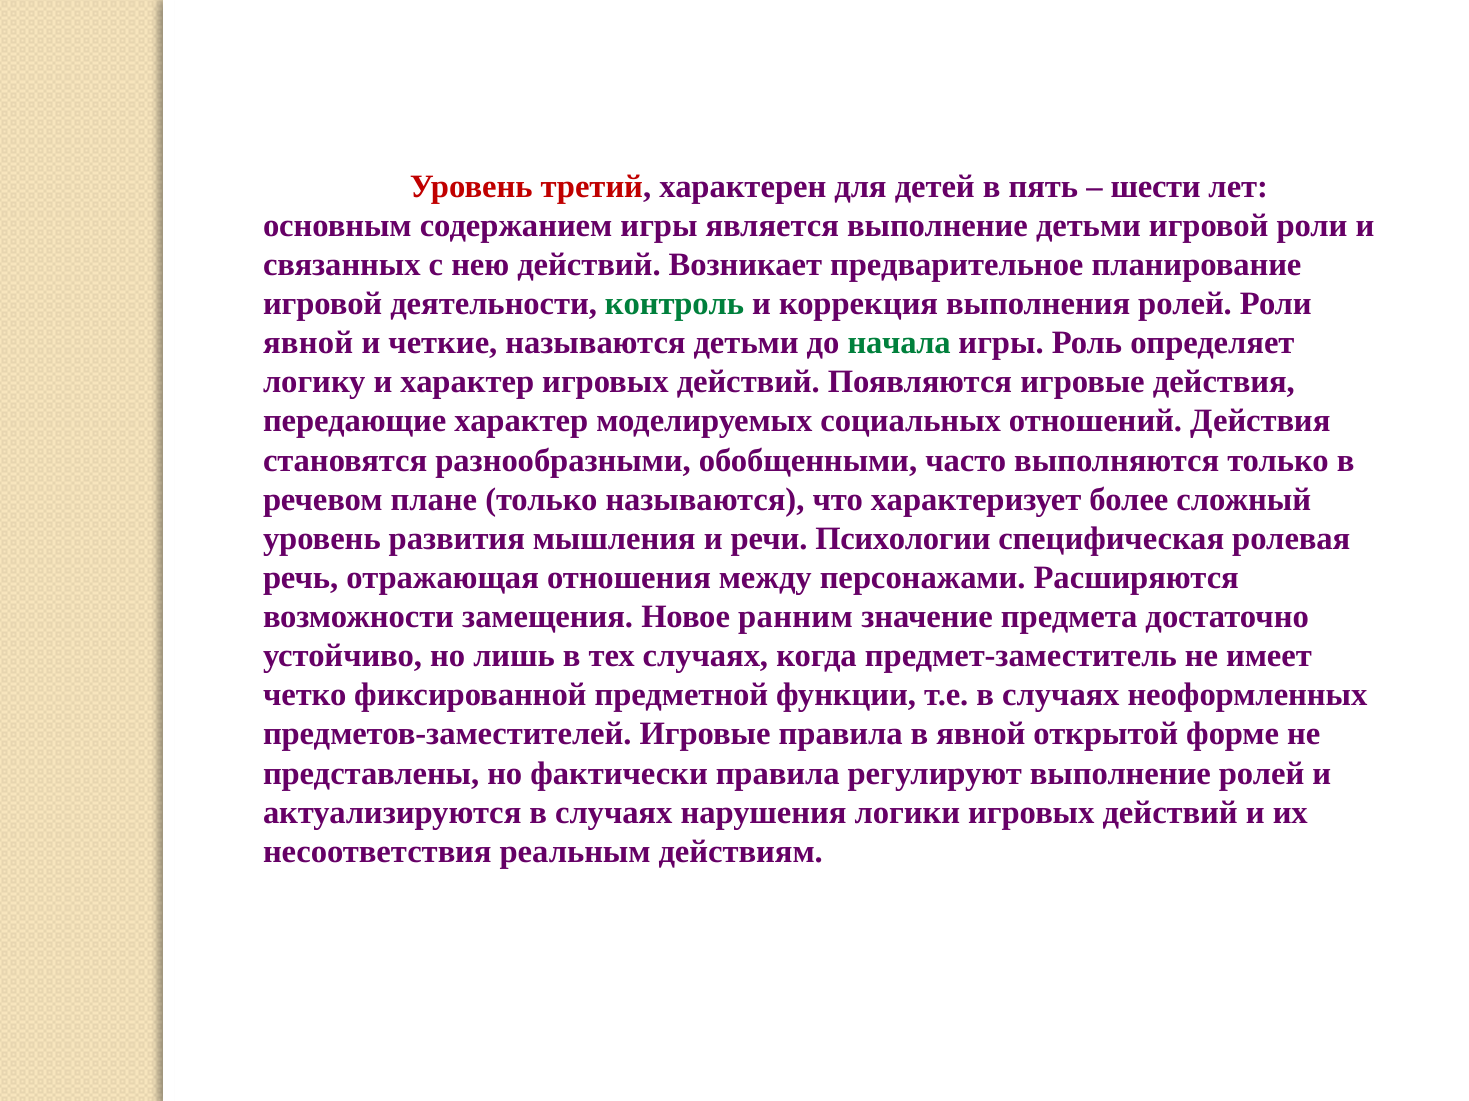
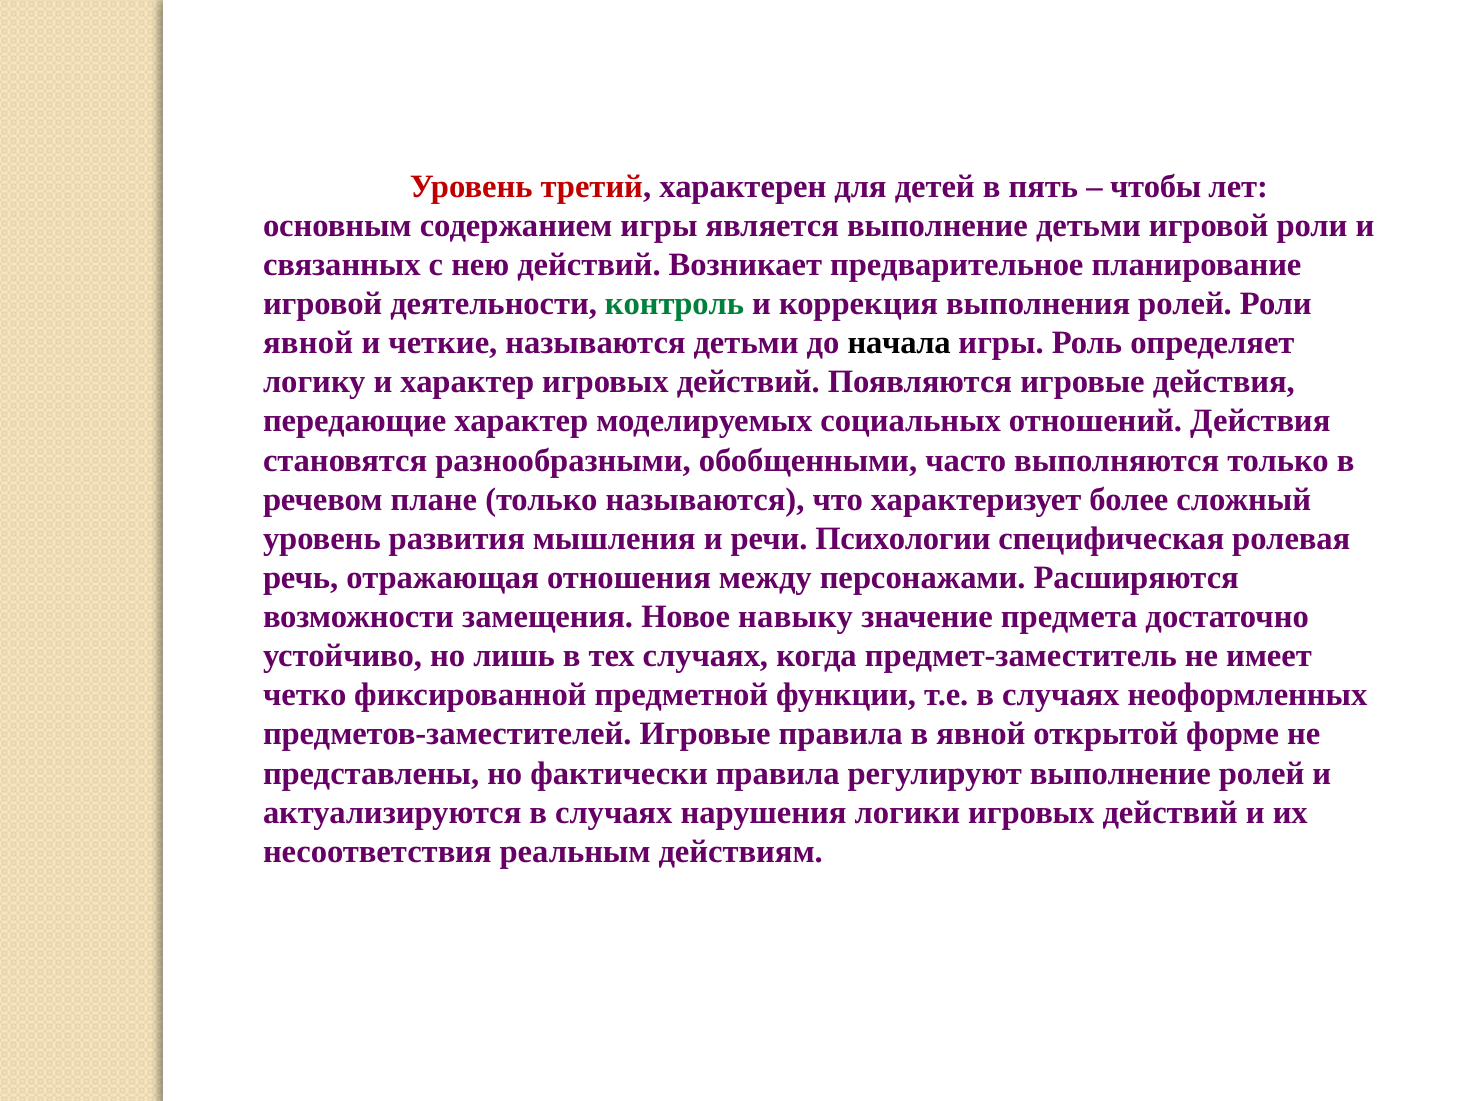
шести: шести -> чтобы
начала colour: green -> black
ранним: ранним -> навыку
